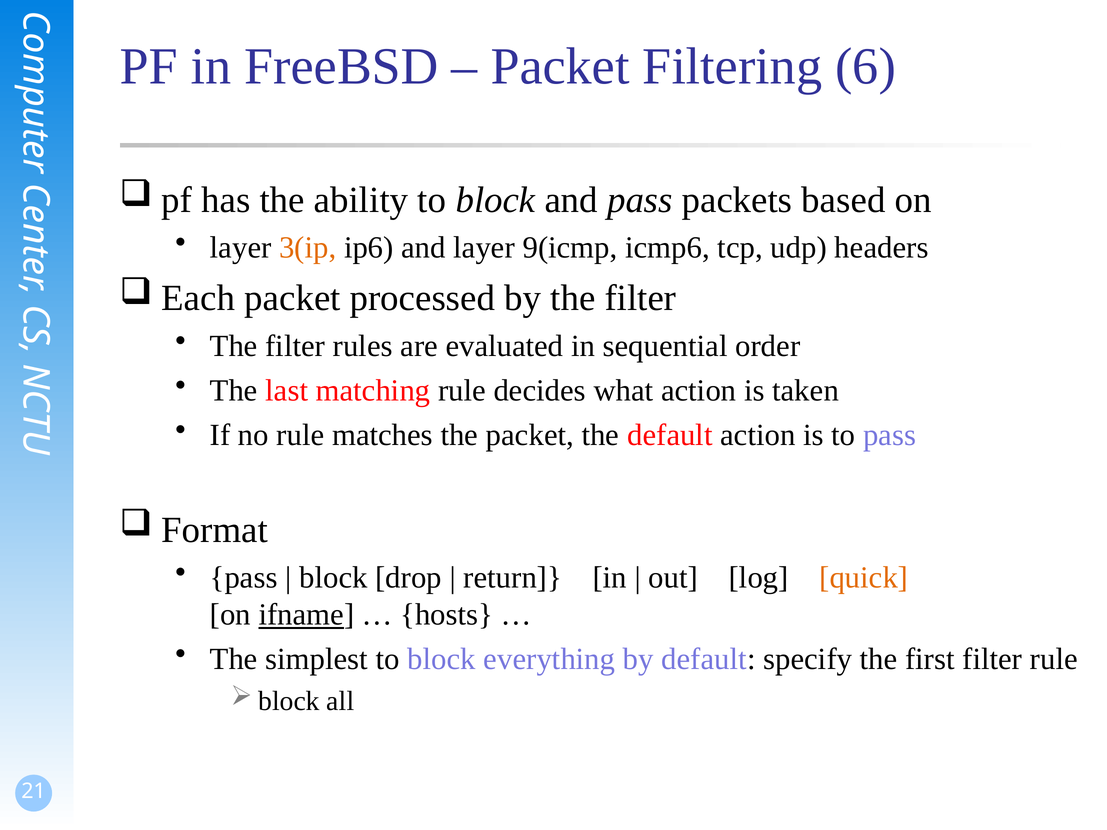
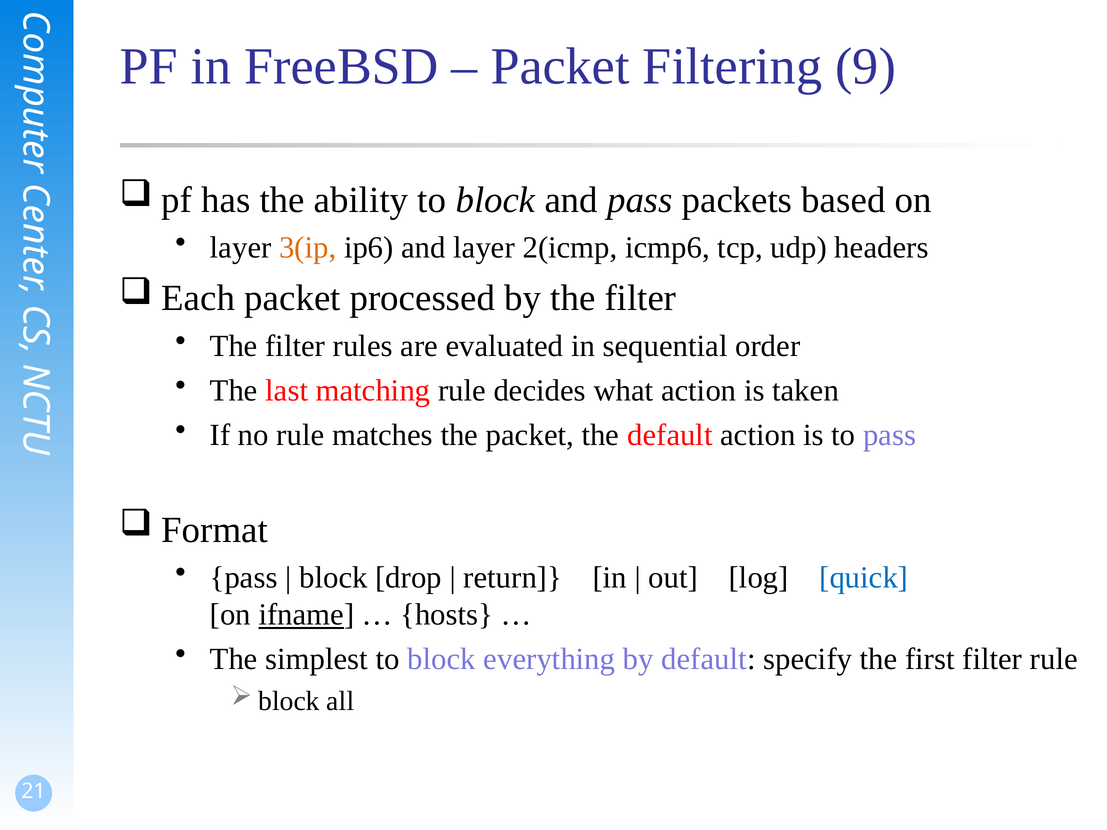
6: 6 -> 9
9(icmp: 9(icmp -> 2(icmp
quick colour: orange -> blue
